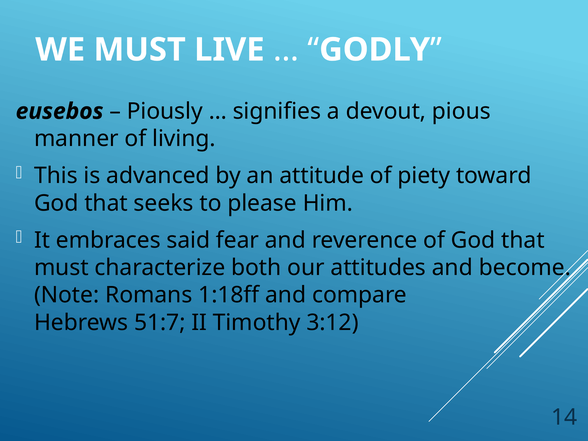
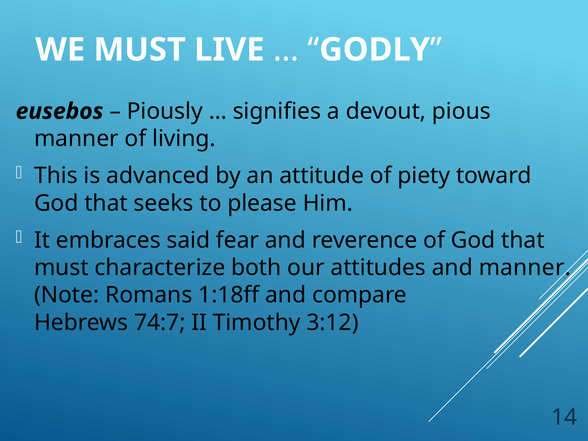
and become: become -> manner
51:7: 51:7 -> 74:7
